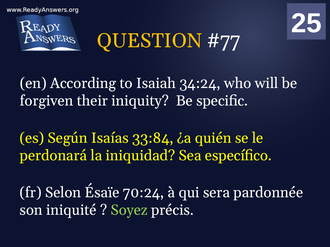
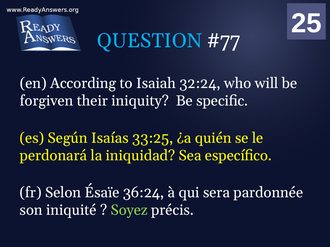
QUESTION colour: yellow -> light blue
34:24: 34:24 -> 32:24
33:84: 33:84 -> 33:25
70:24: 70:24 -> 36:24
